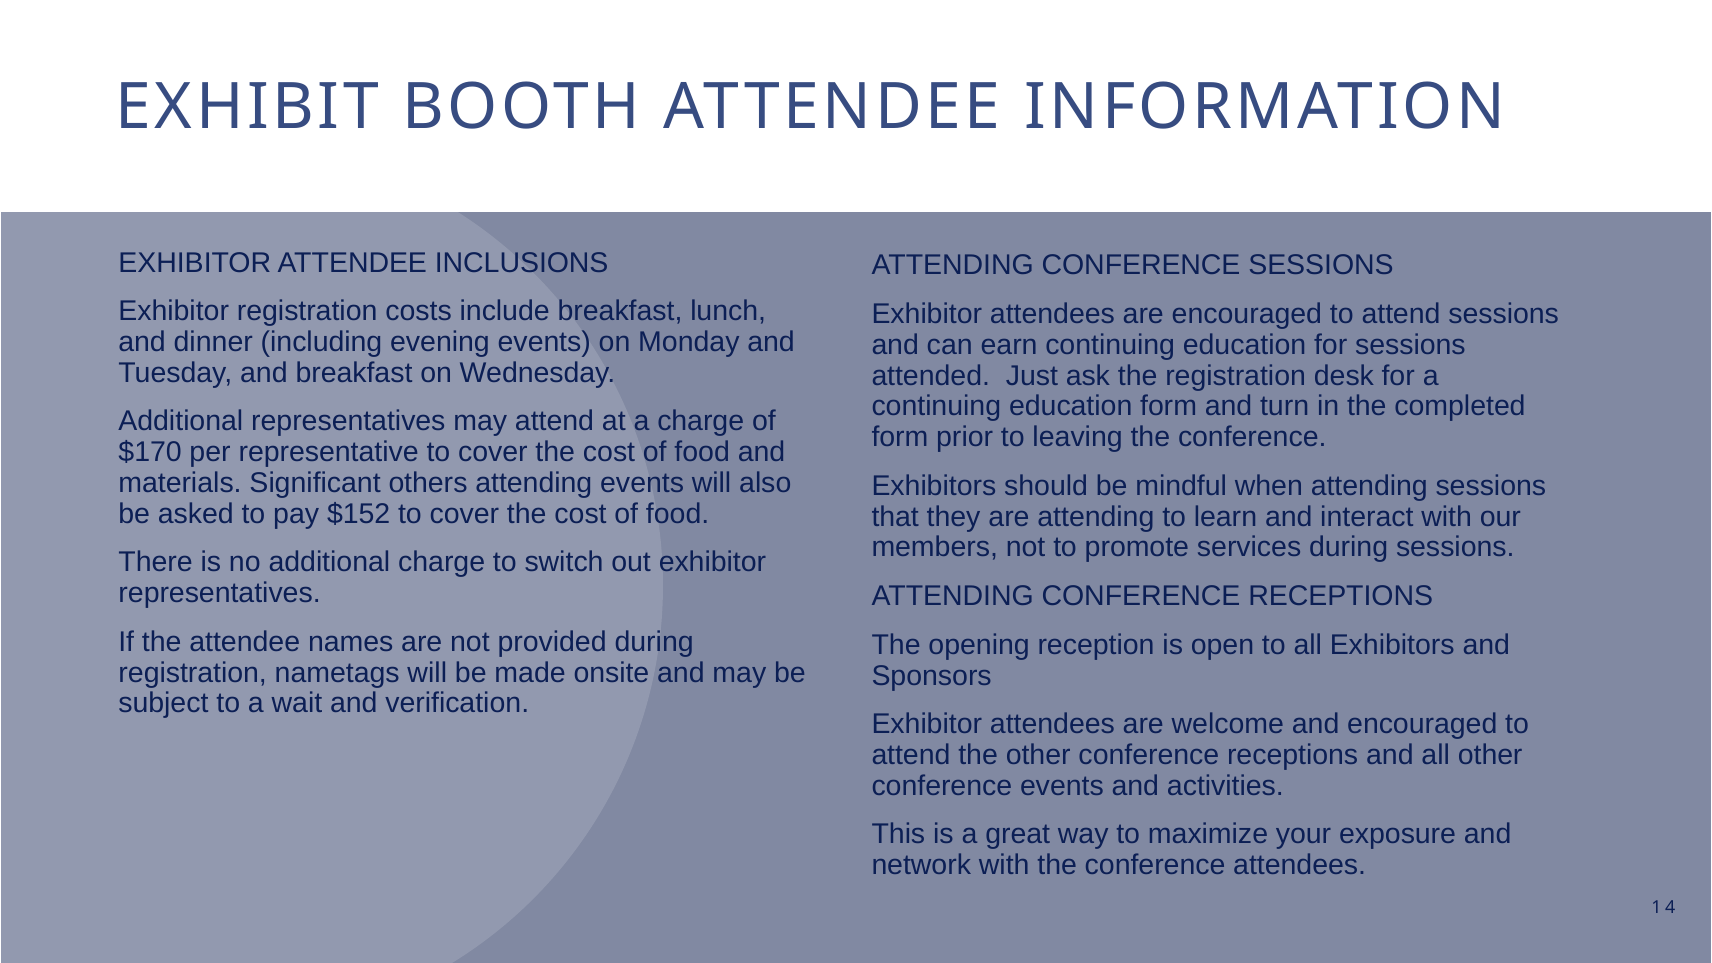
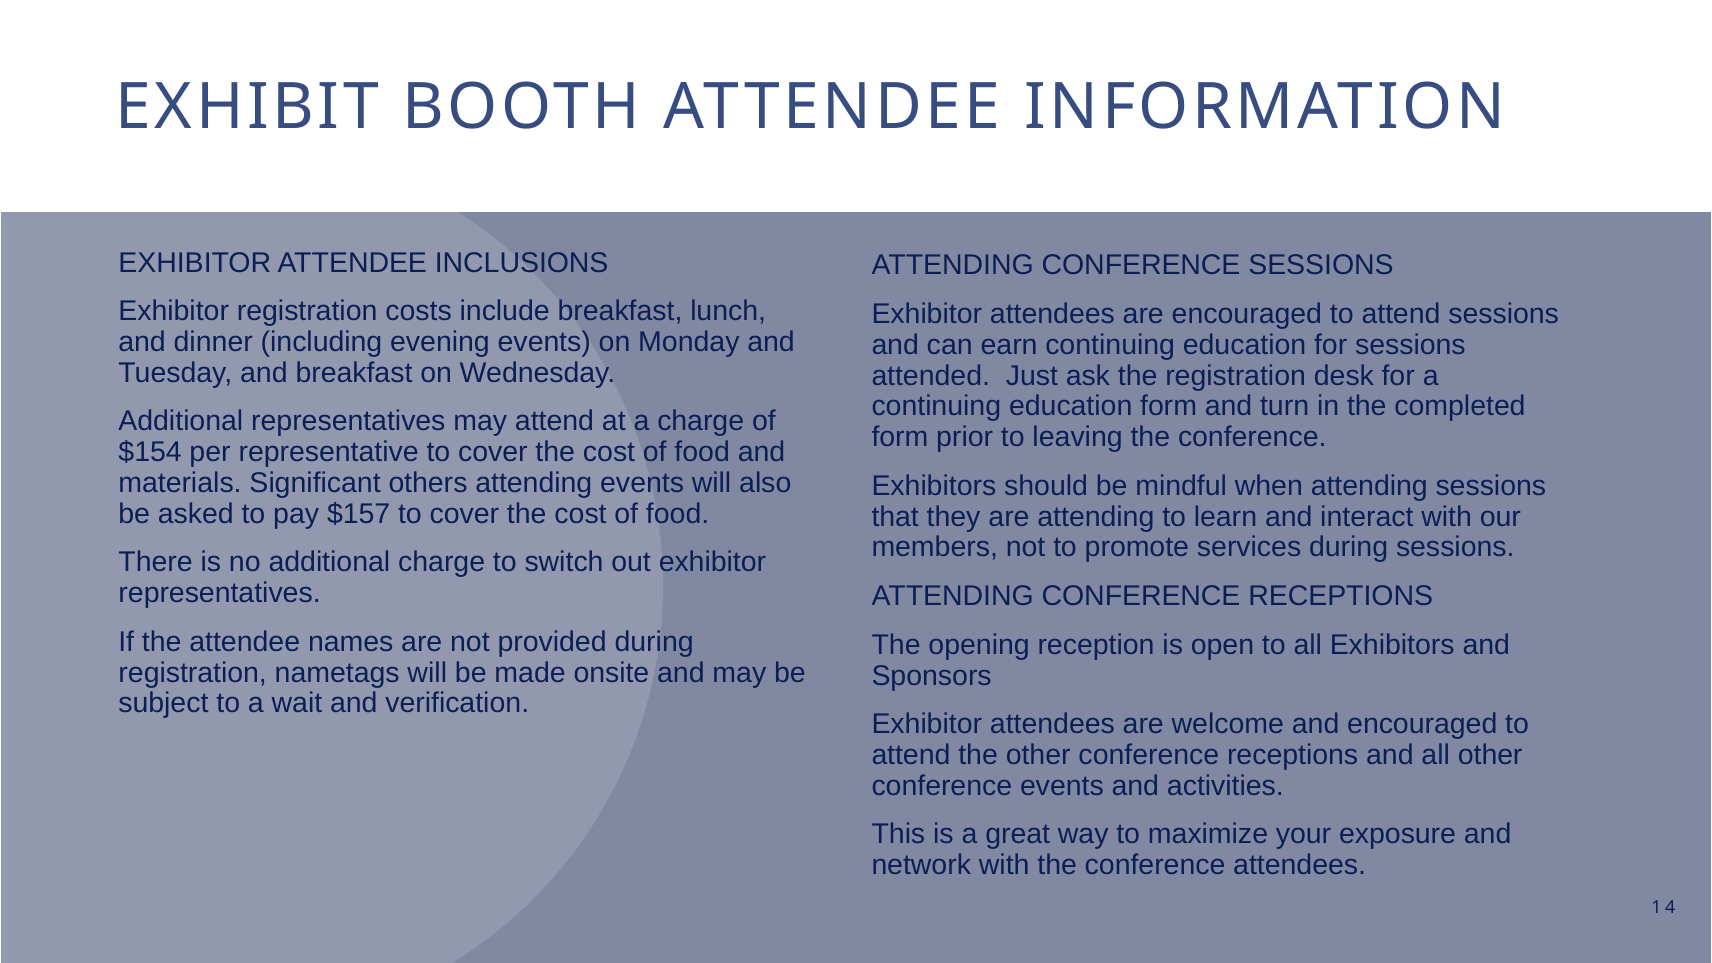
$170: $170 -> $154
$152: $152 -> $157
